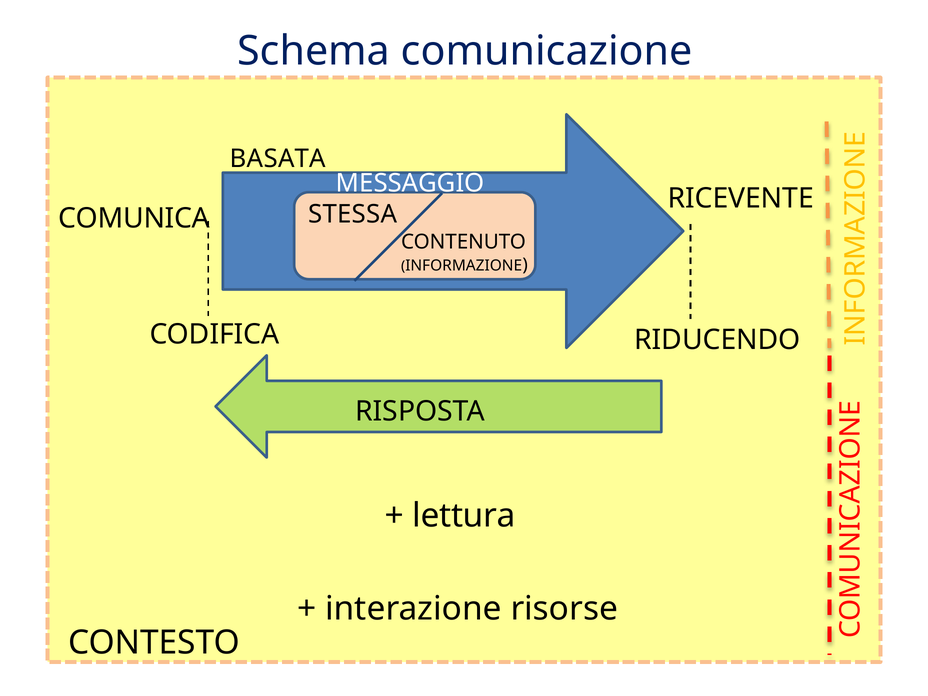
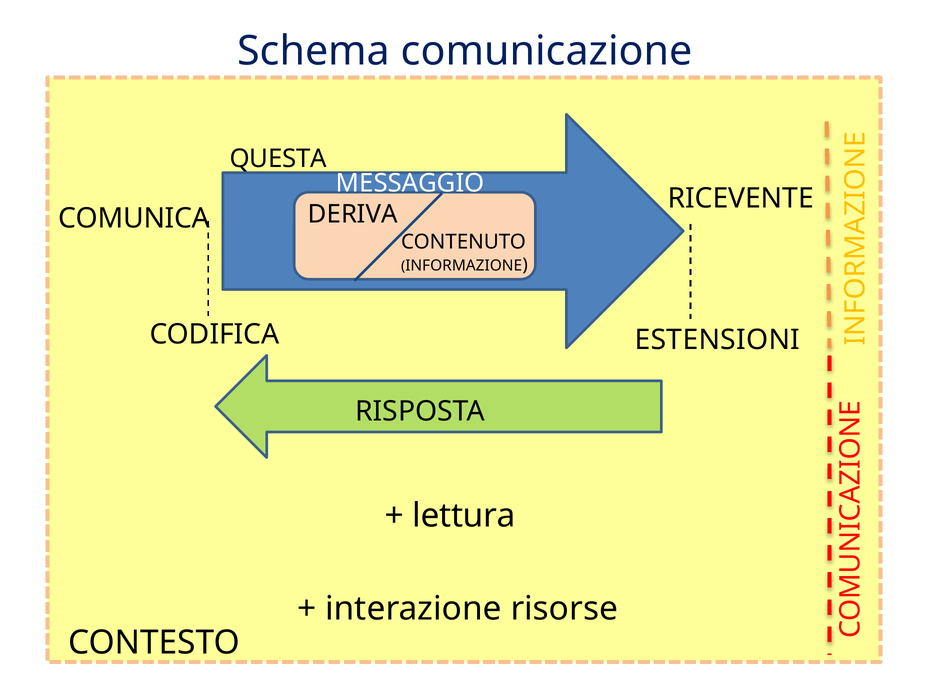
BASATA: BASATA -> QUESTA
STESSA: STESSA -> DERIVA
RIDUCENDO: RIDUCENDO -> ESTENSIONI
